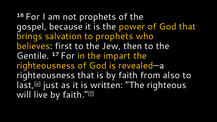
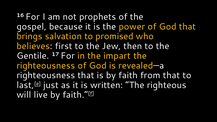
to prophets: prophets -> promised
from also: also -> that
